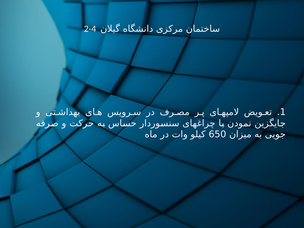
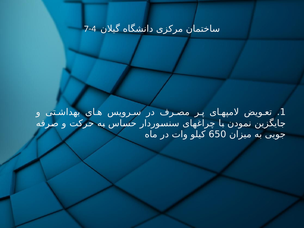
2-4: 2-4 -> 7-4
